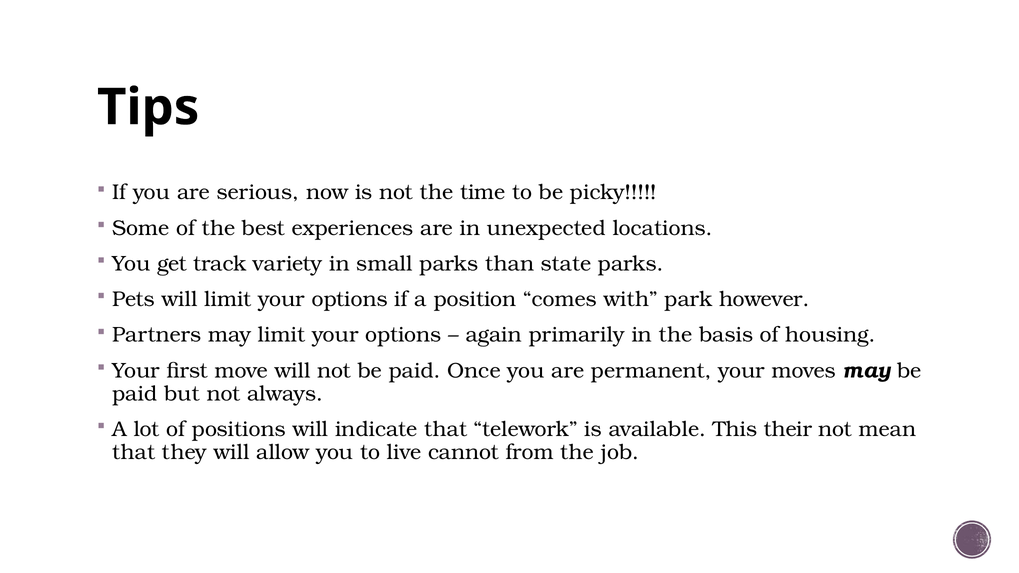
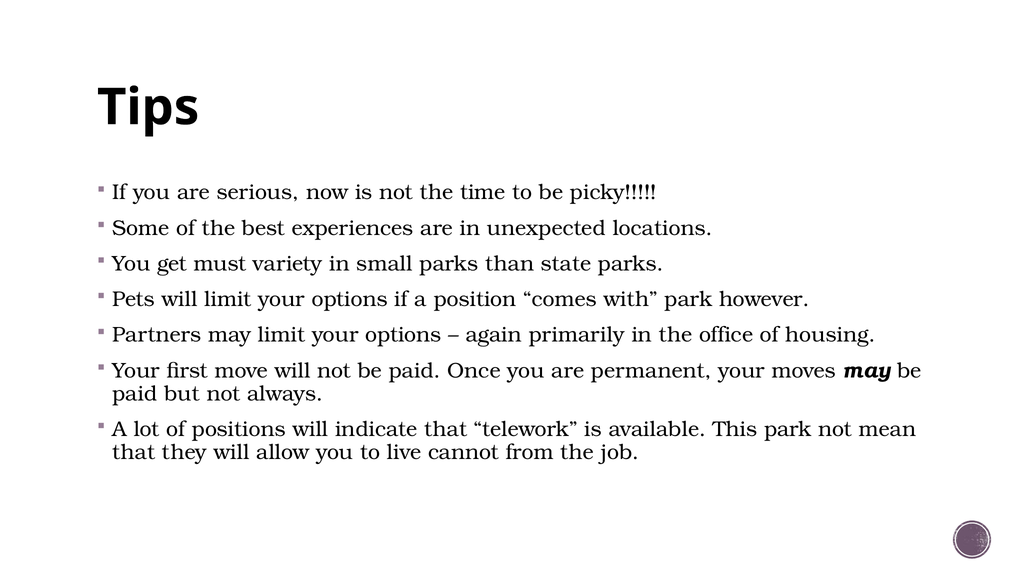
track: track -> must
basis: basis -> office
This their: their -> park
